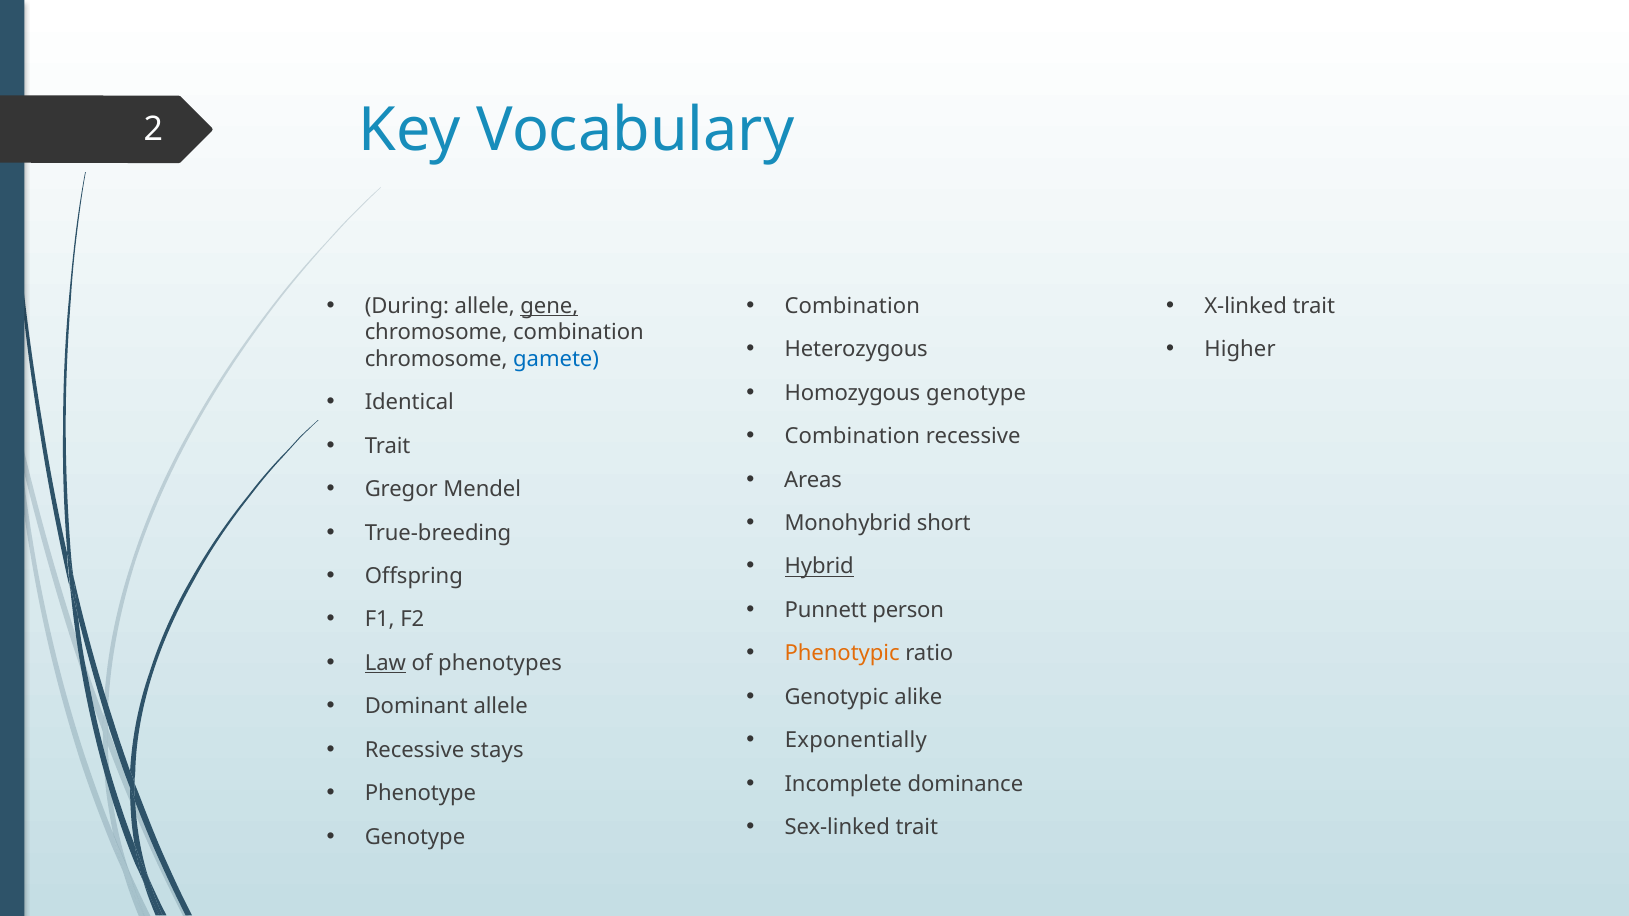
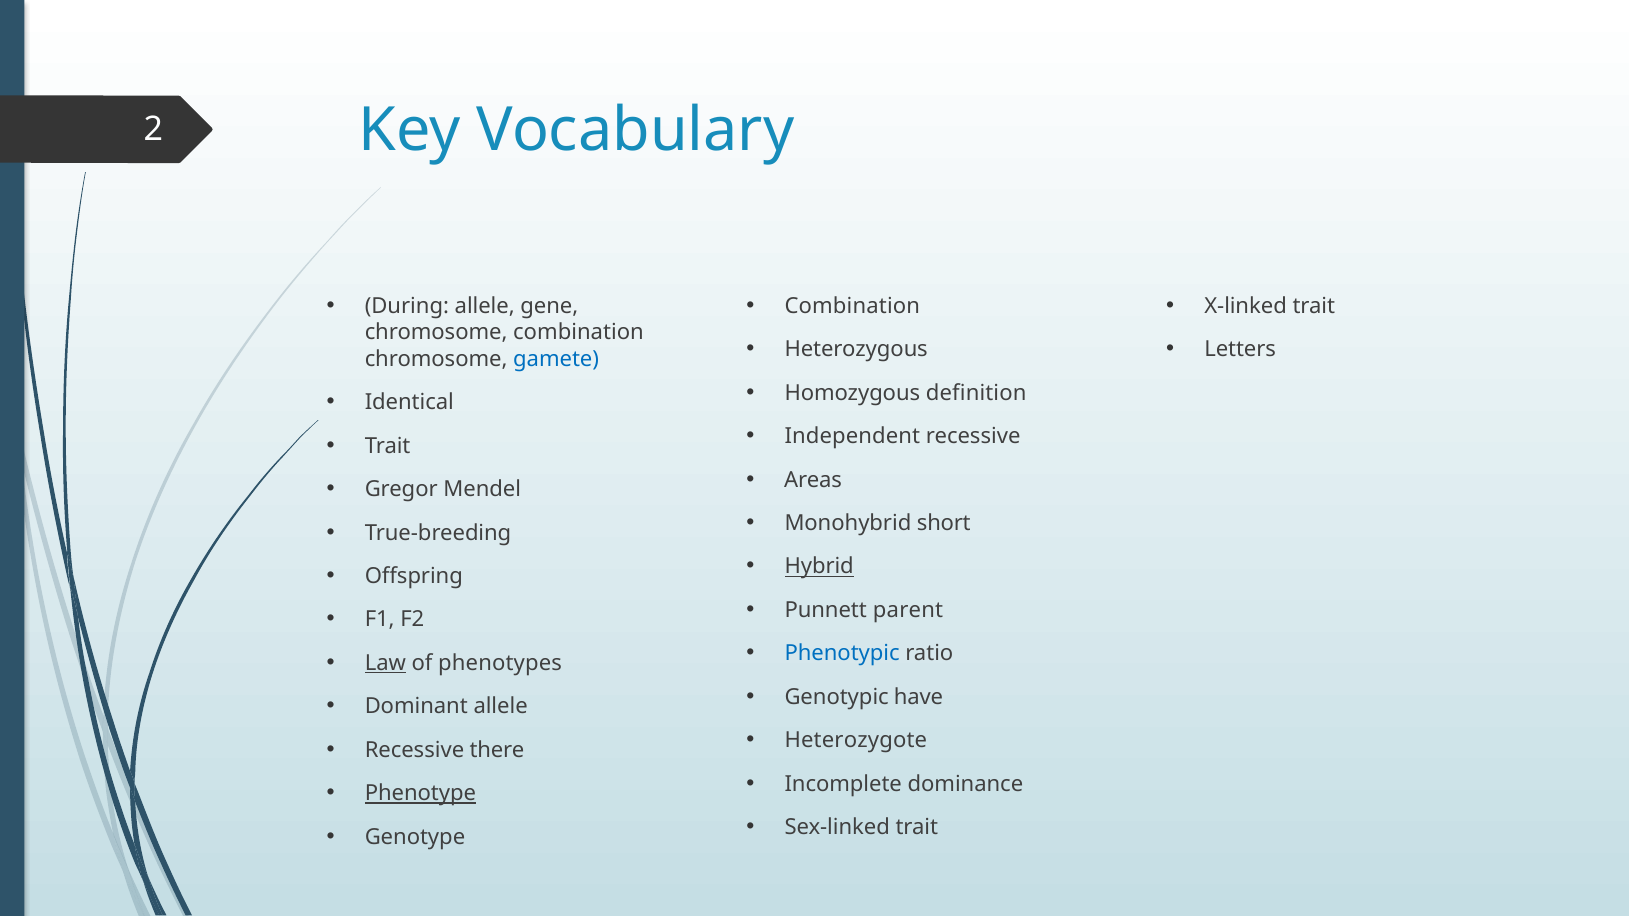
gene underline: present -> none
Higher: Higher -> Letters
Homozygous genotype: genotype -> definition
Combination at (852, 436): Combination -> Independent
person: person -> parent
Phenotypic colour: orange -> blue
alike: alike -> have
Exponentially: Exponentially -> Heterozygote
stays: stays -> there
Phenotype underline: none -> present
